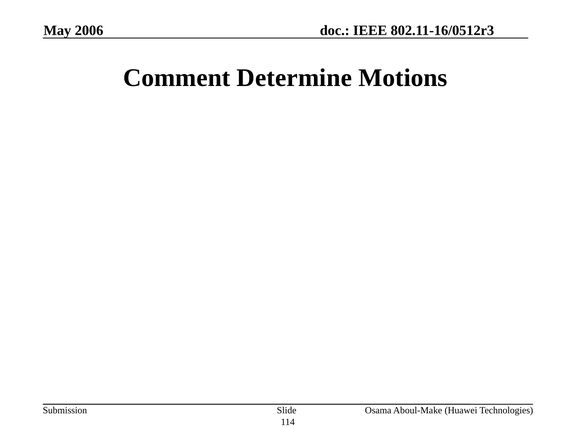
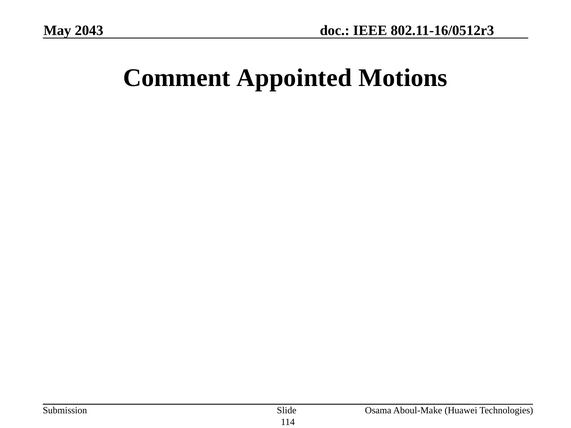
2006: 2006 -> 2043
Determine: Determine -> Appointed
